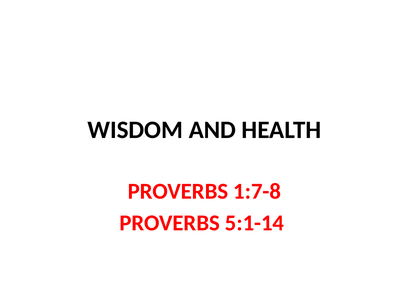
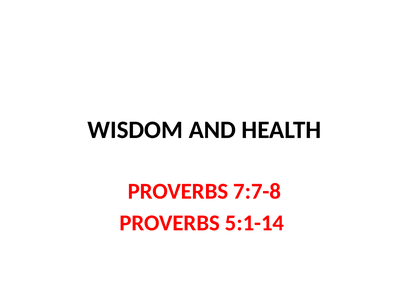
1:7-8: 1:7-8 -> 7:7-8
